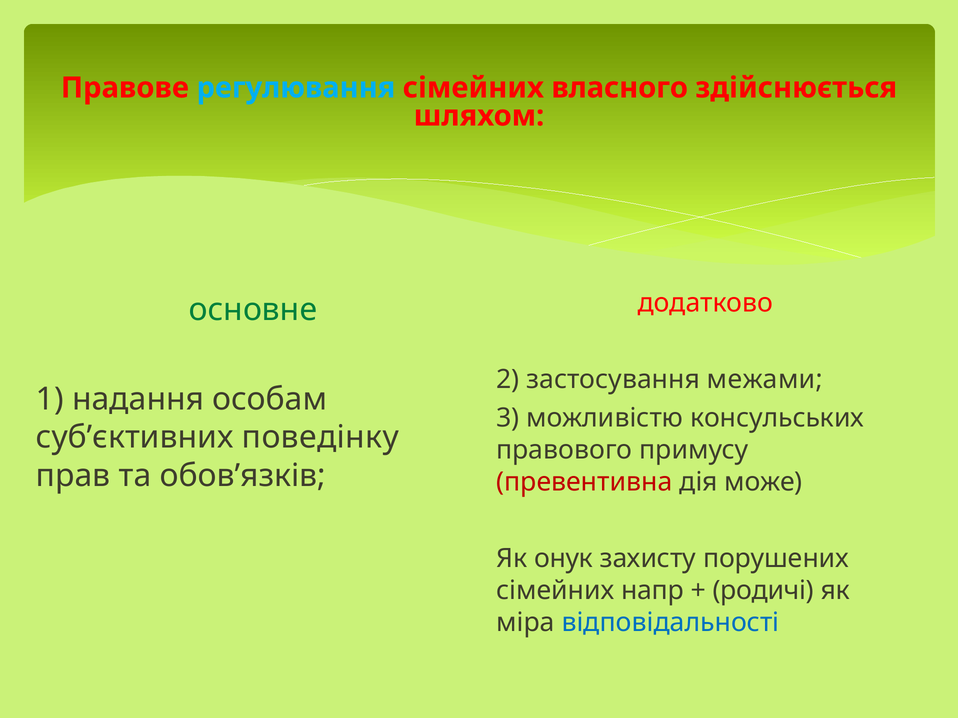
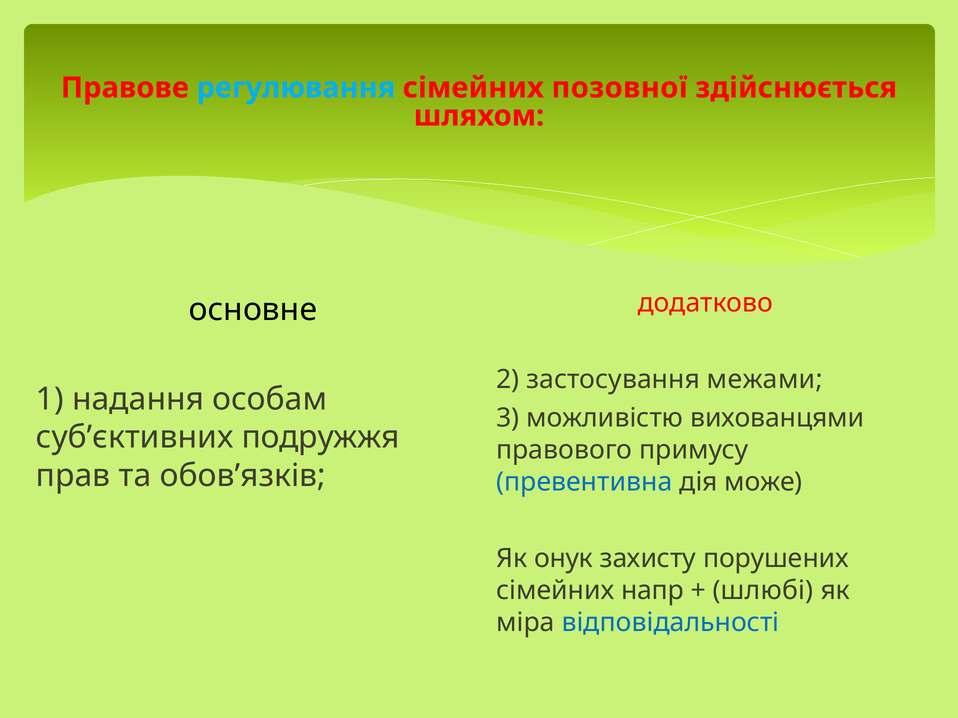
власного: власного -> позовної
основне colour: green -> black
консульських: консульських -> вихованцями
поведінку: поведінку -> подружжя
превентивна colour: red -> blue
родичі: родичі -> шлюбі
